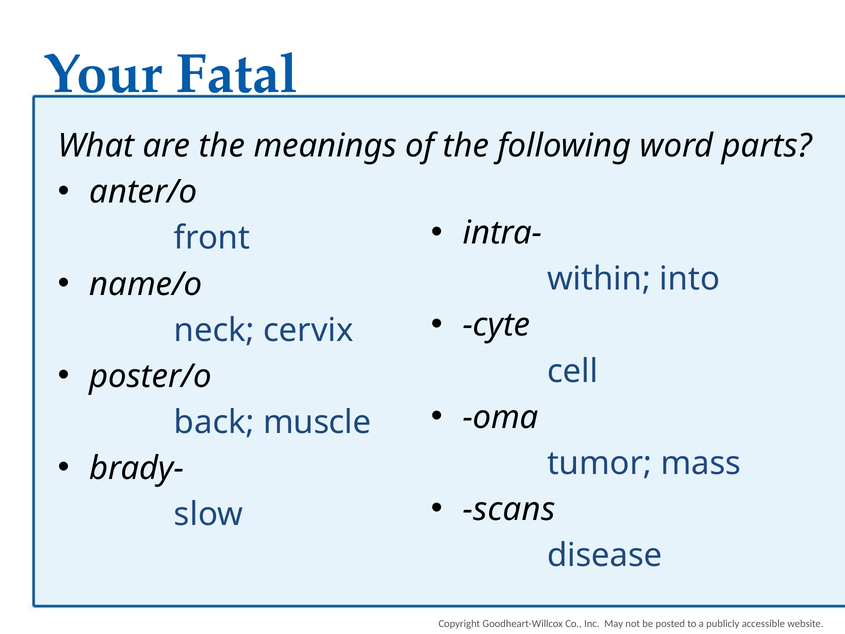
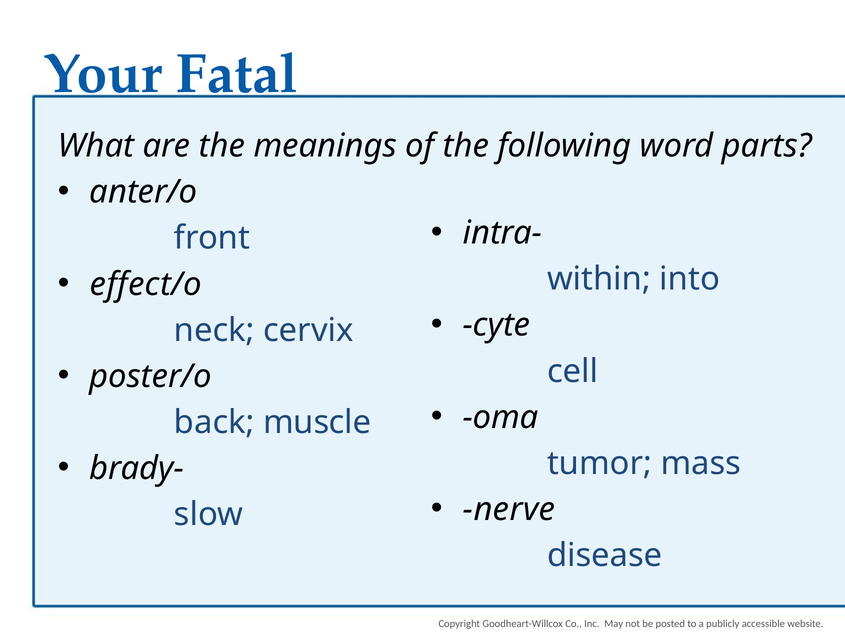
name/o: name/o -> effect/o
scans: scans -> nerve
